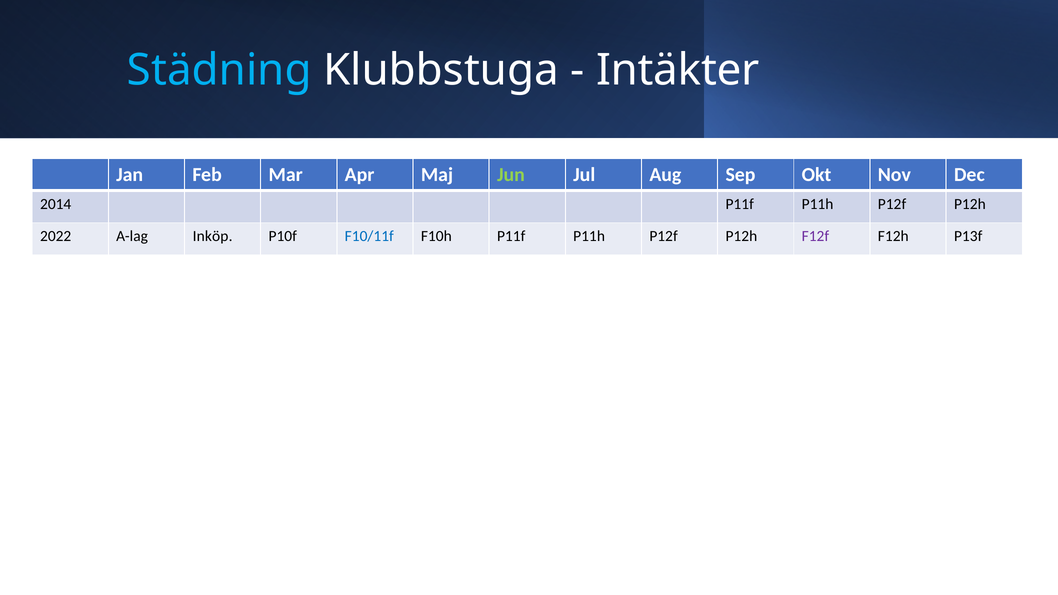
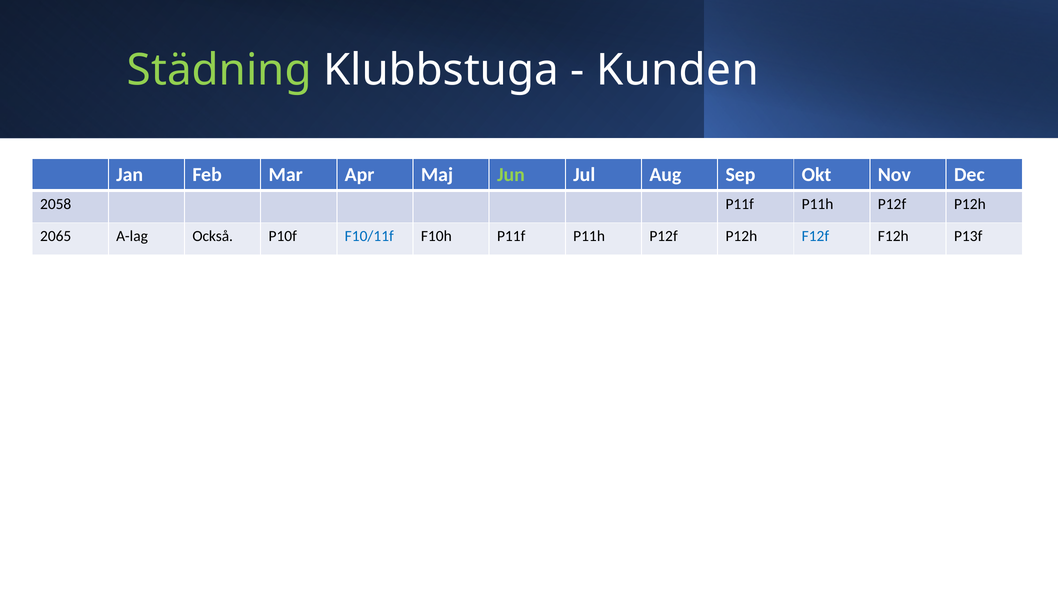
Städning colour: light blue -> light green
Intäkter: Intäkter -> Kunden
2014: 2014 -> 2058
2022: 2022 -> 2065
Inköp: Inköp -> Också
F12f colour: purple -> blue
